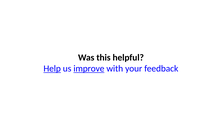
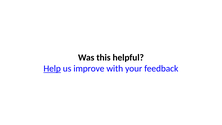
improve underline: present -> none
